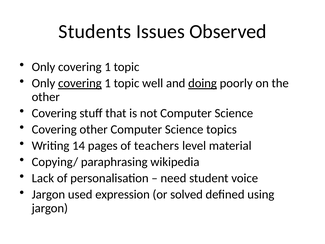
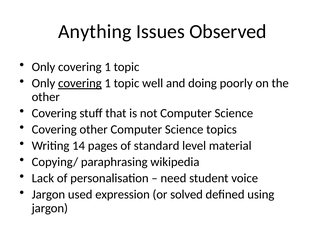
Students: Students -> Anything
doing underline: present -> none
teachers: teachers -> standard
